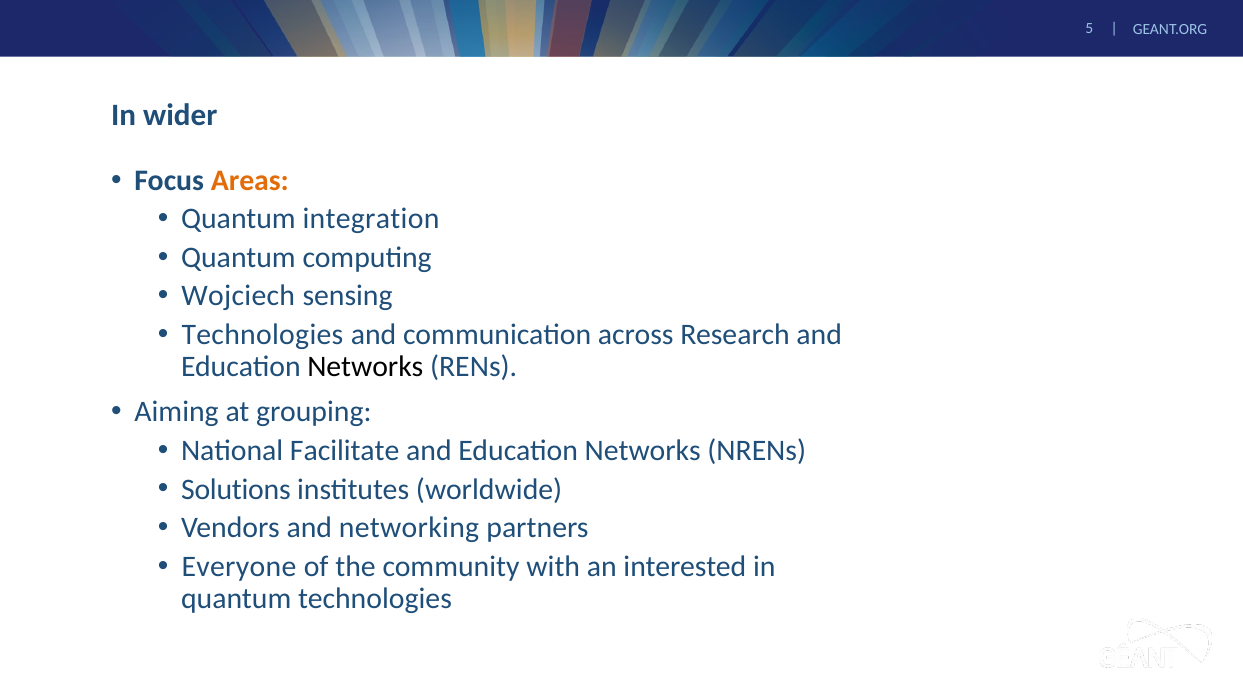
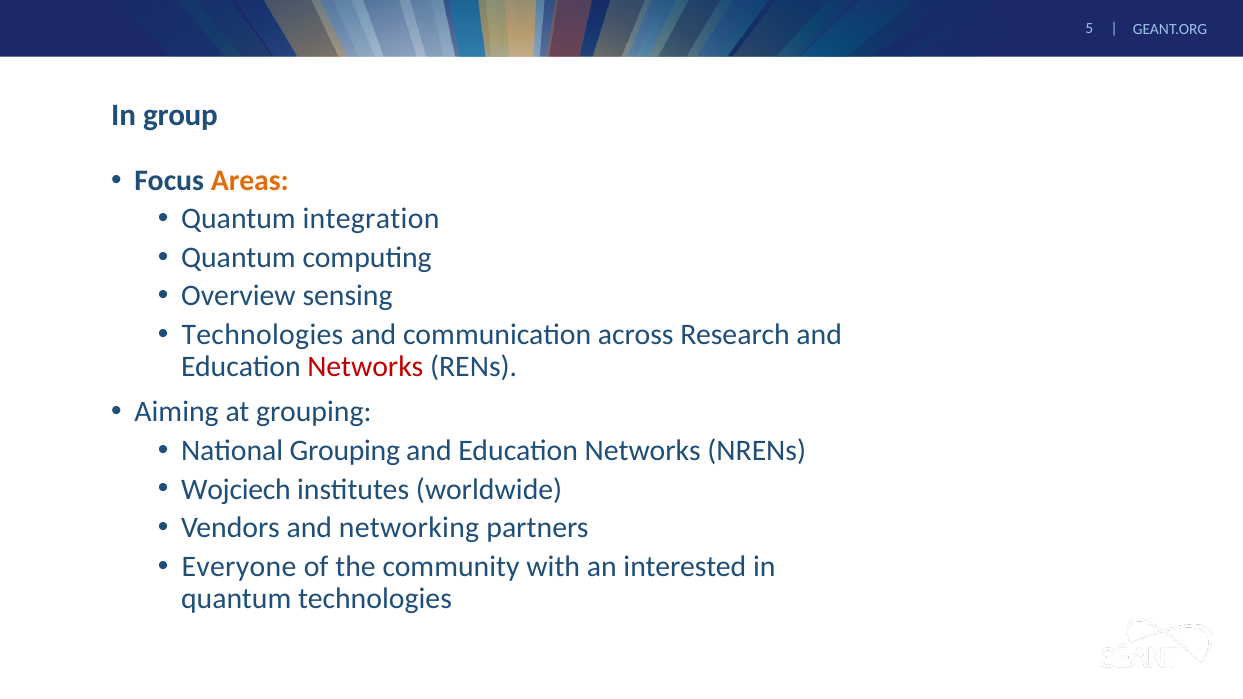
wider: wider -> group
Wojciech: Wojciech -> Overview
Networks at (365, 367) colour: black -> red
National Facilitate: Facilitate -> Grouping
Solutions: Solutions -> Wojciech
